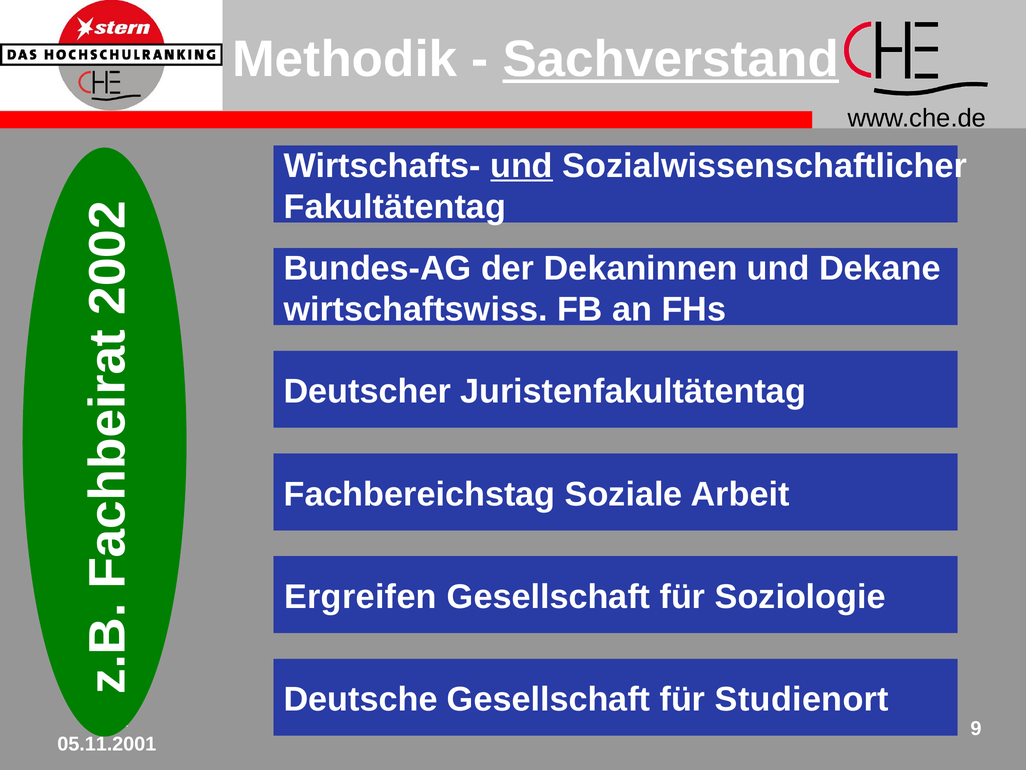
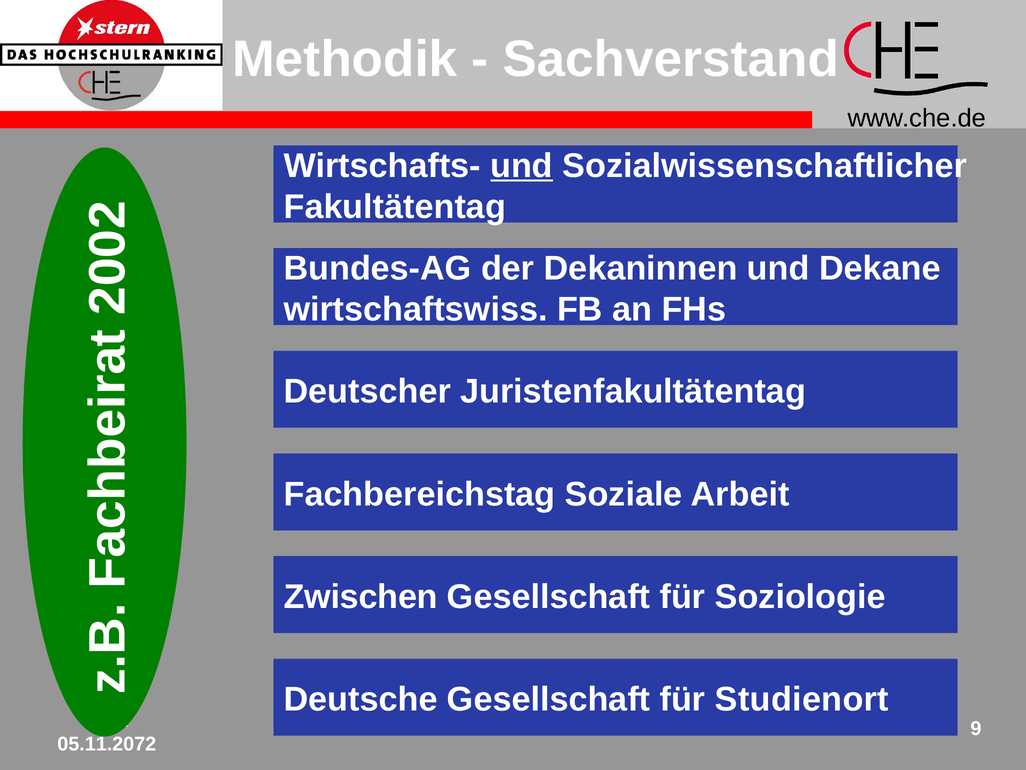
Sachverstand underline: present -> none
Ergreifen: Ergreifen -> Zwischen
05.11.2001: 05.11.2001 -> 05.11.2072
